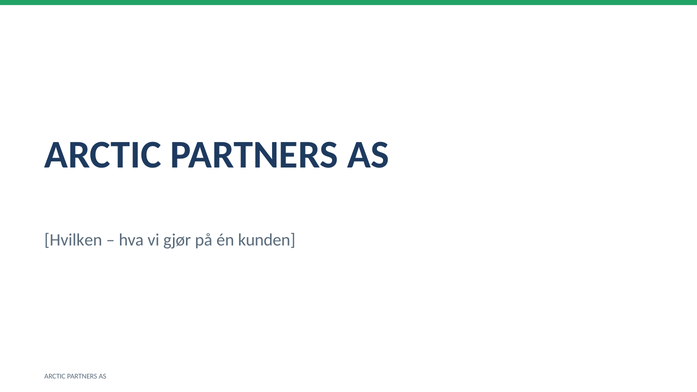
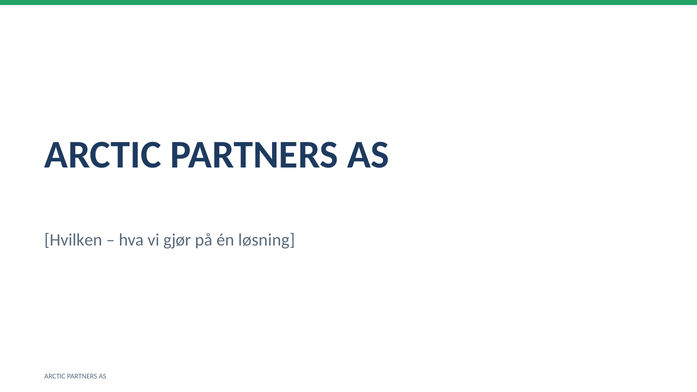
kunden: kunden -> løsning
